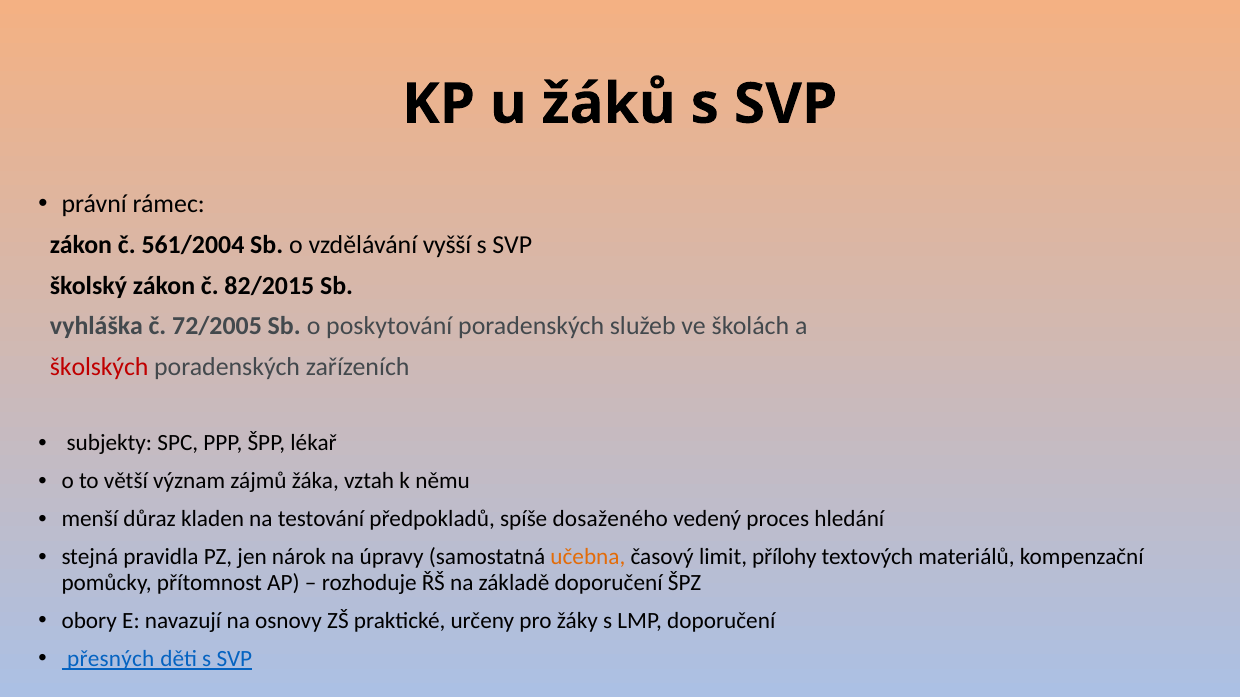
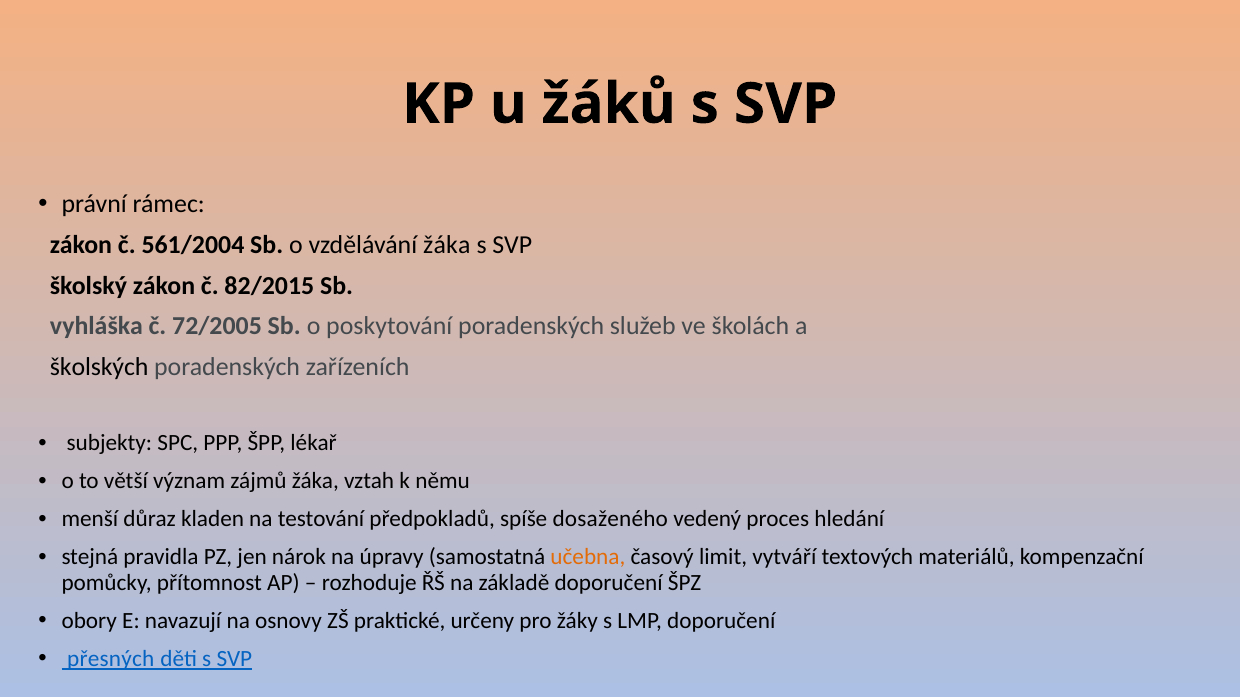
vzdělávání vyšší: vyšší -> žáka
školských colour: red -> black
přílohy: přílohy -> vytváří
